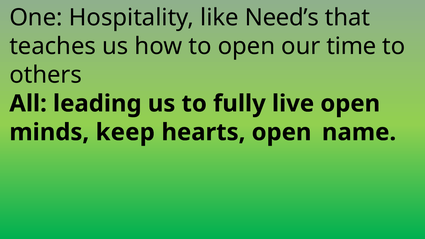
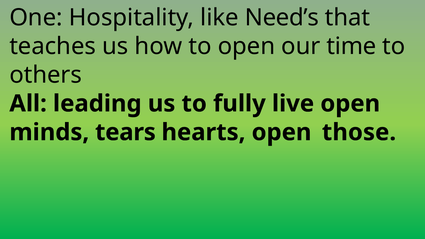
keep: keep -> tears
name: name -> those
